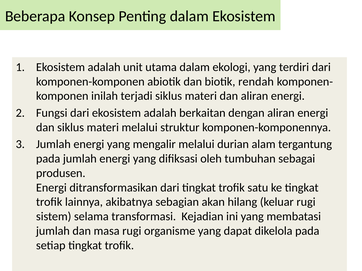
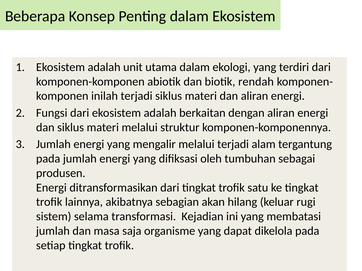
melalui durian: durian -> terjadi
masa rugi: rugi -> saja
